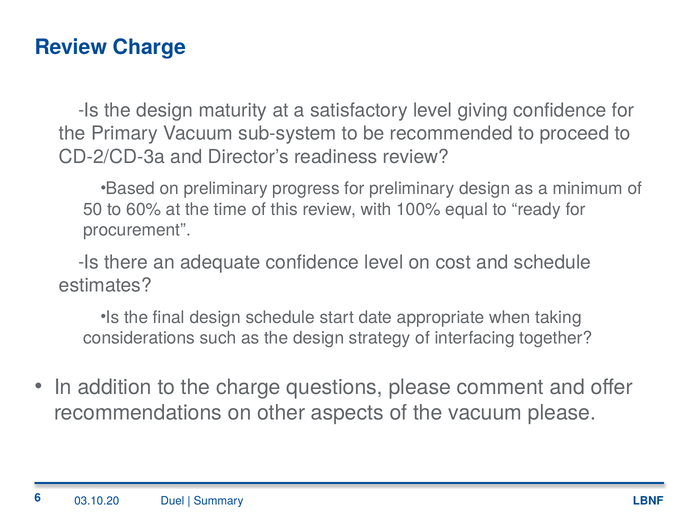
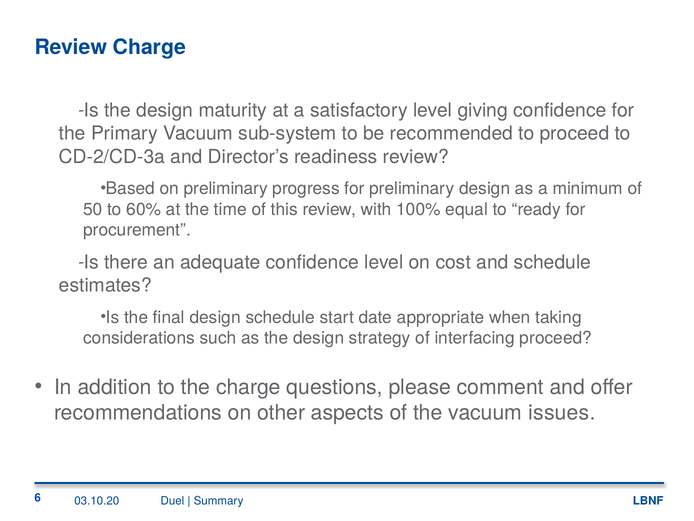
interfacing together: together -> proceed
vacuum please: please -> issues
